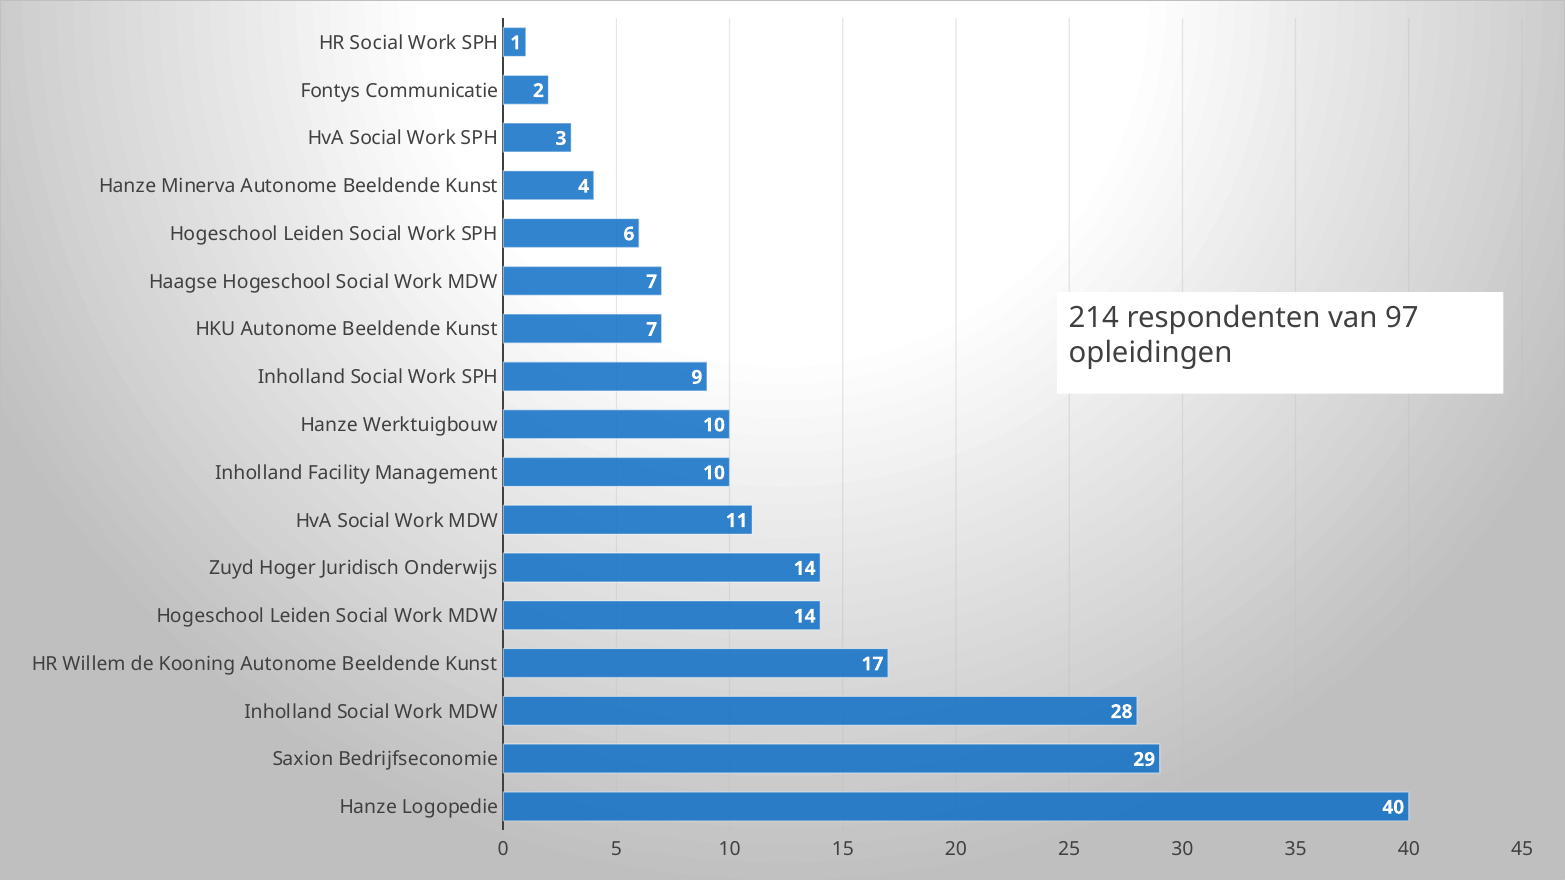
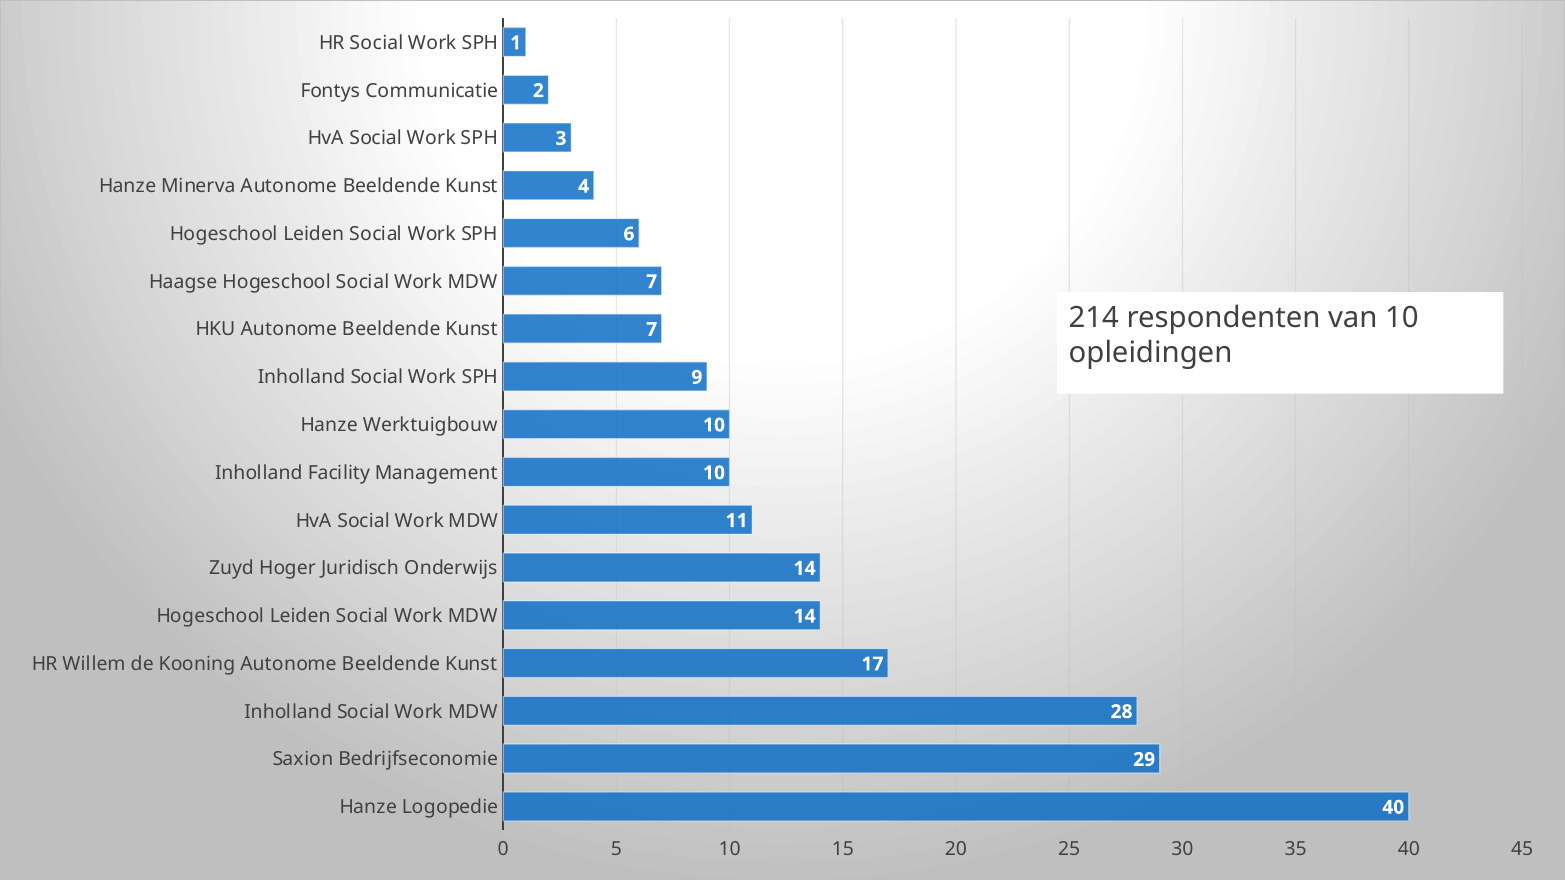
van 97: 97 -> 10
